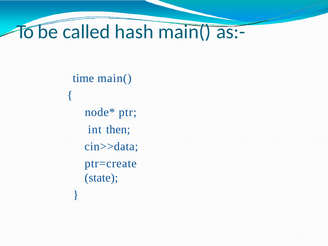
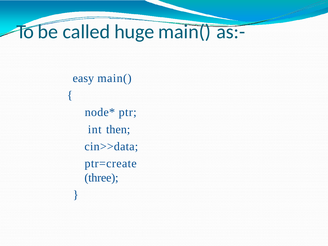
hash: hash -> huge
time: time -> easy
state: state -> three
